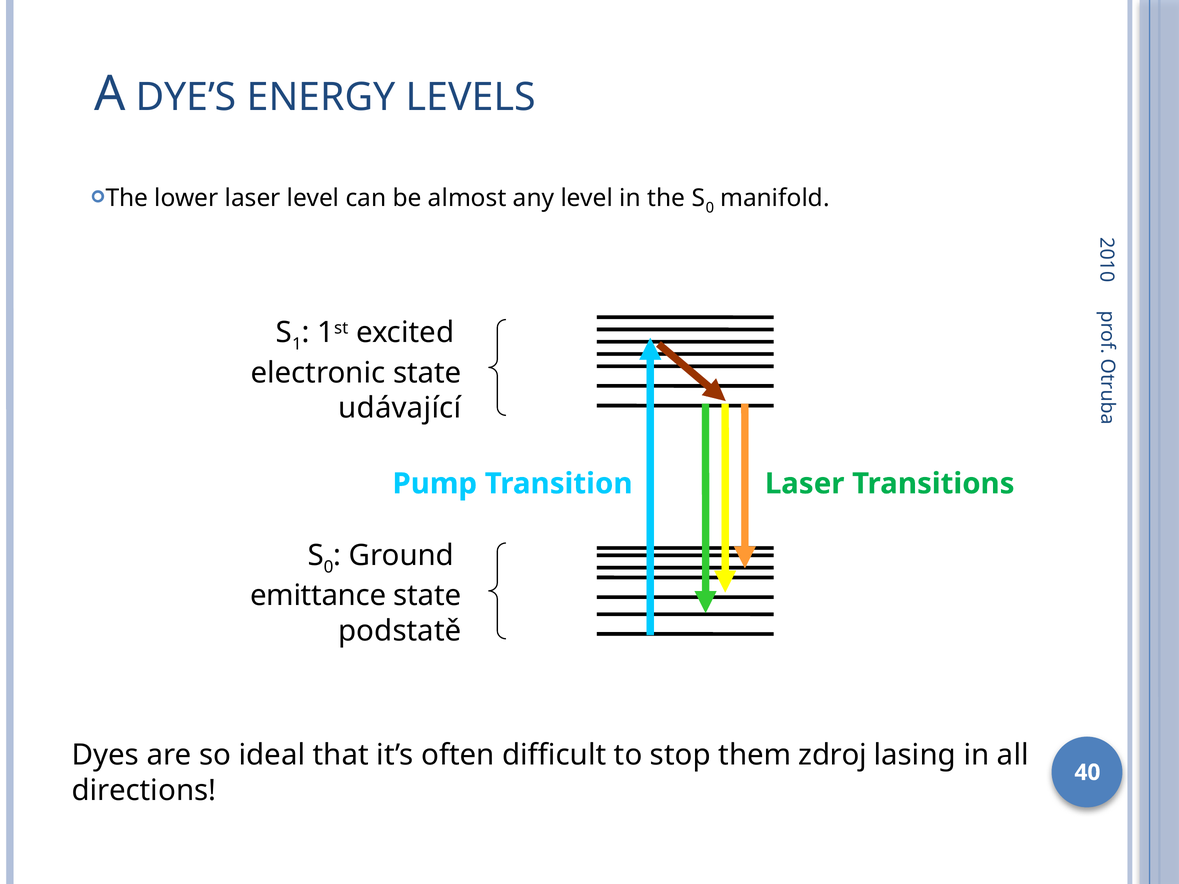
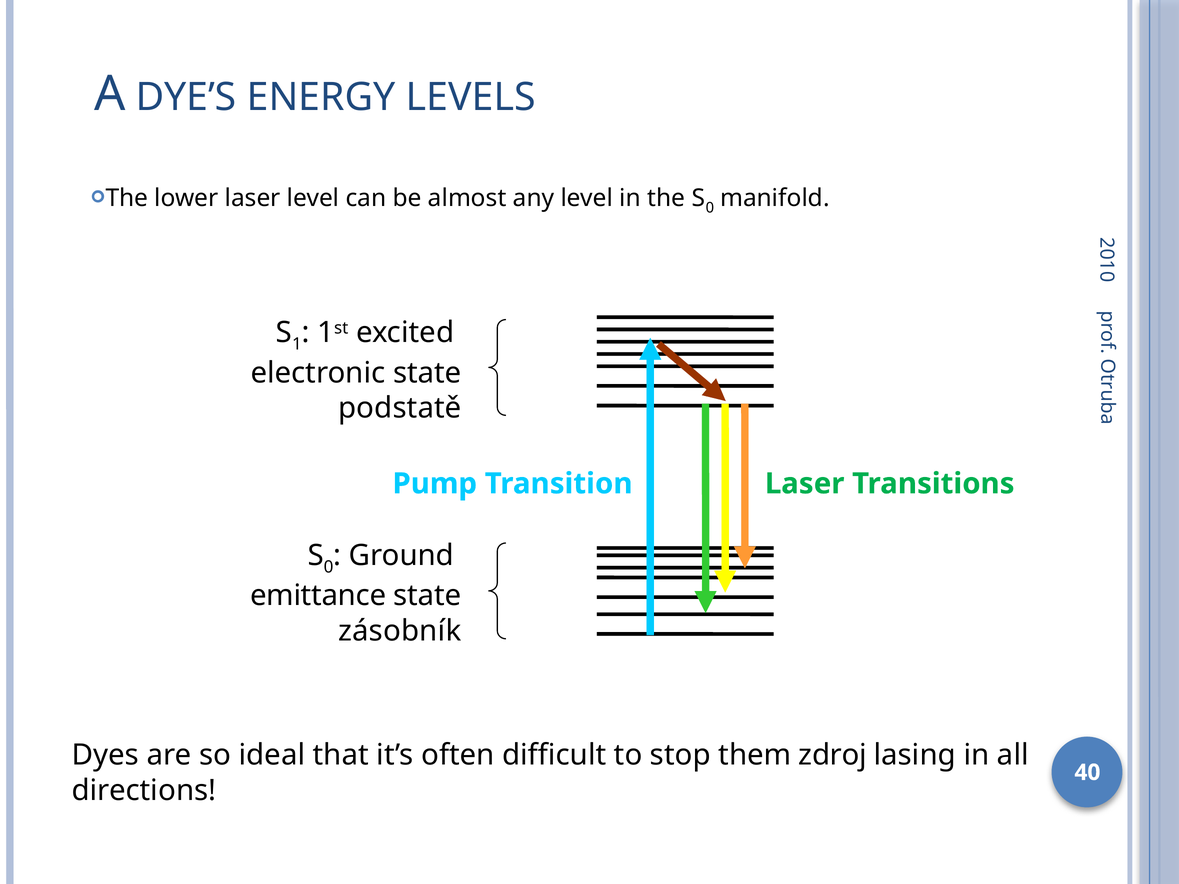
udávající: udávající -> podstatě
podstatě: podstatě -> zásobník
